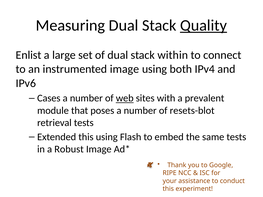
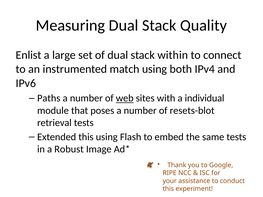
Quality underline: present -> none
instrumented image: image -> match
Cases: Cases -> Paths
prevalent: prevalent -> individual
